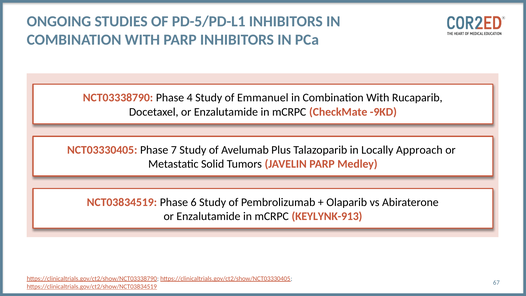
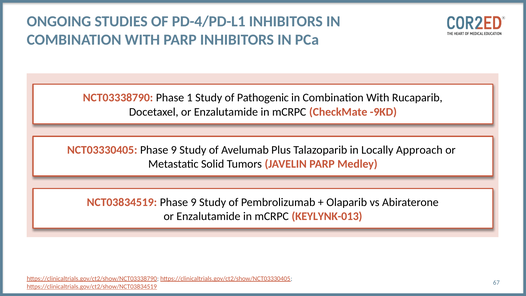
PD-5/PD-L1: PD-5/PD-L1 -> PD-4/PD-L1
4: 4 -> 1
Emmanuel: Emmanuel -> Pathogenic
NCT03330405 Phase 7: 7 -> 9
NCT03834519 Phase 6: 6 -> 9
KEYLYNK-913: KEYLYNK-913 -> KEYLYNK-013
